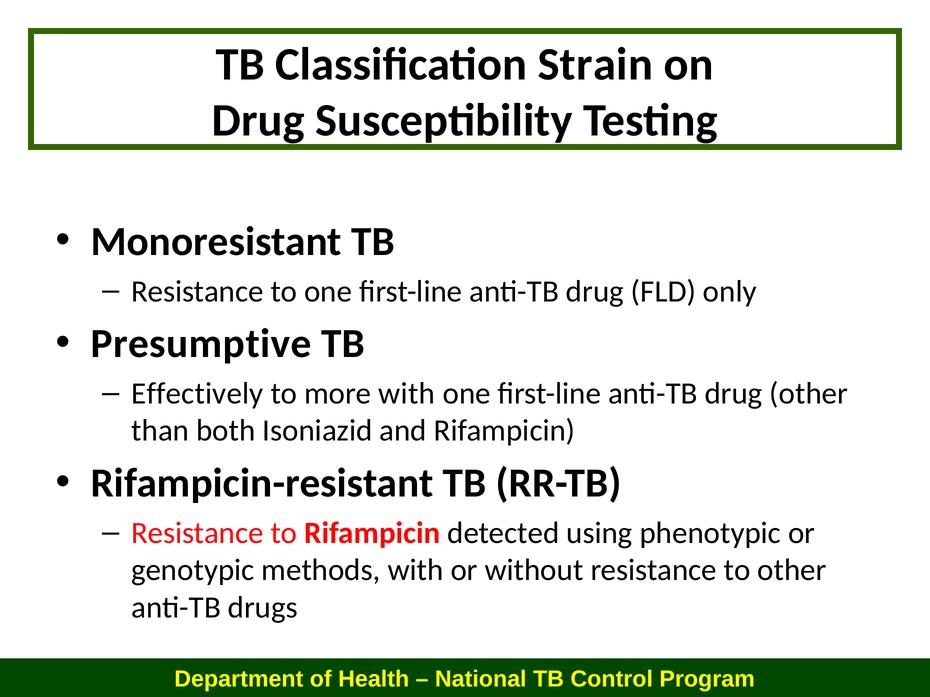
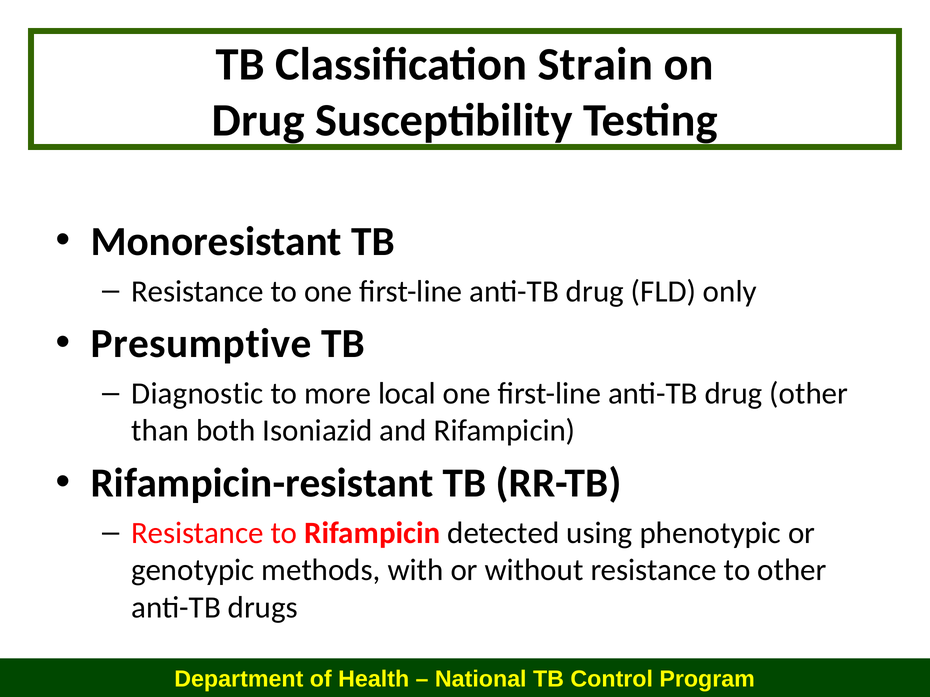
Effectively: Effectively -> Diagnostic
more with: with -> local
